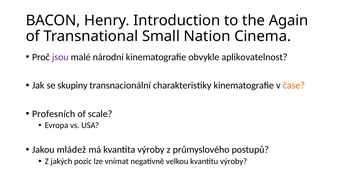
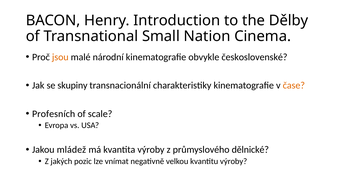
Again: Again -> Dělby
jsou colour: purple -> orange
aplikovatelnost: aplikovatelnost -> československé
postupů: postupů -> dělnické
